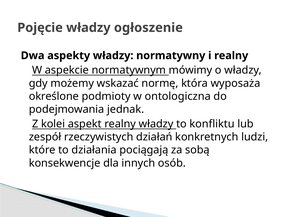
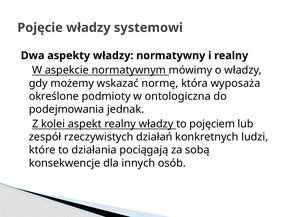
ogłoszenie: ogłoszenie -> systemowi
konfliktu: konfliktu -> pojęciem
